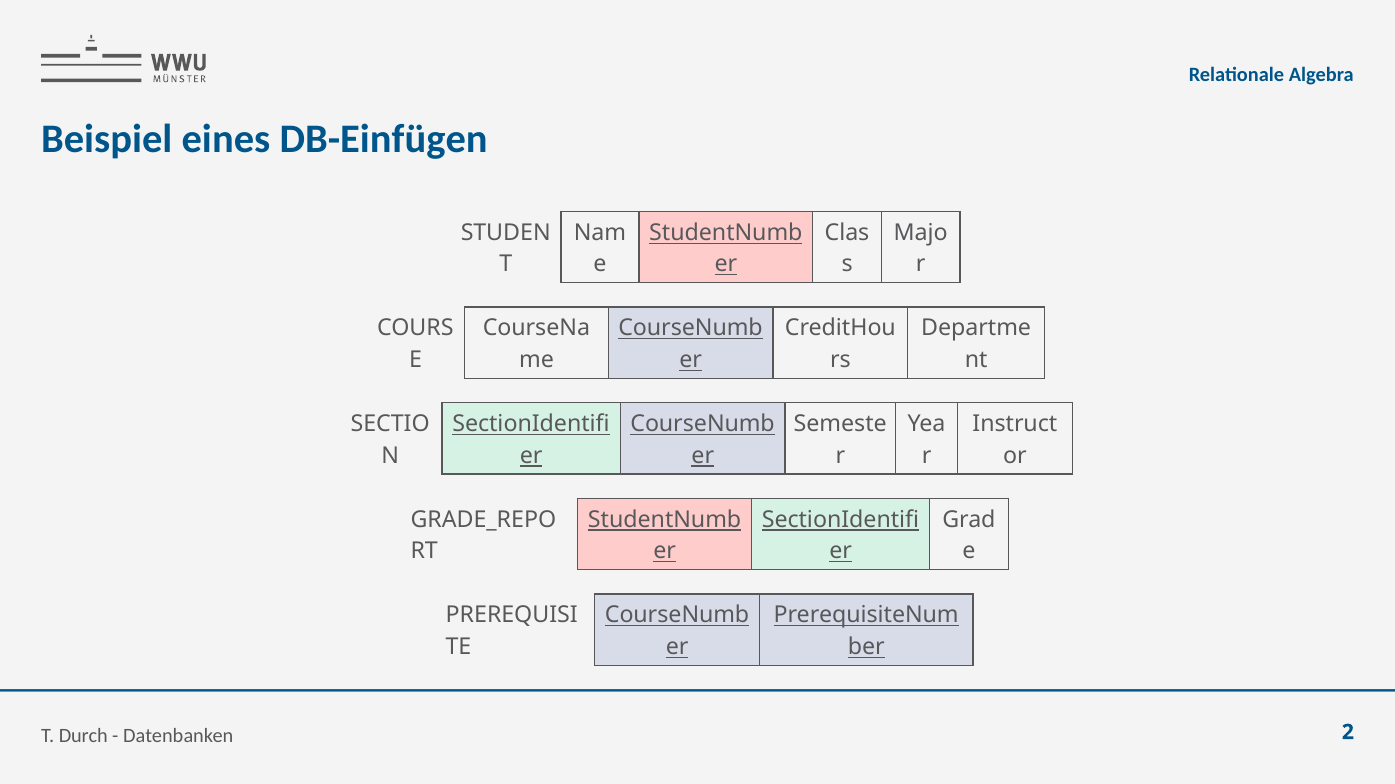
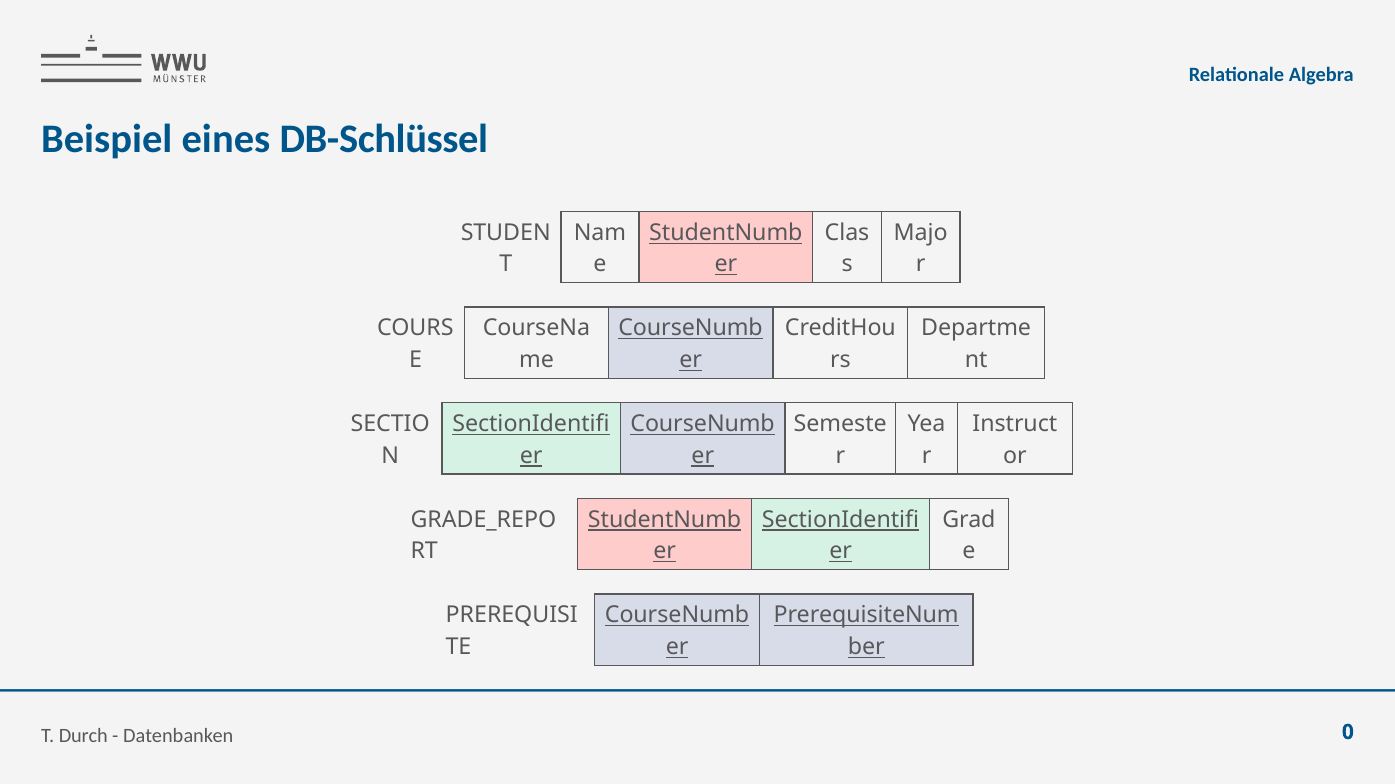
DB-Einfügen: DB-Einfügen -> DB-Schlüssel
2: 2 -> 0
